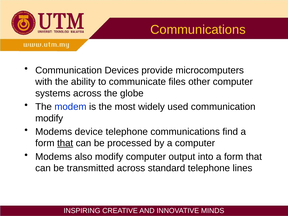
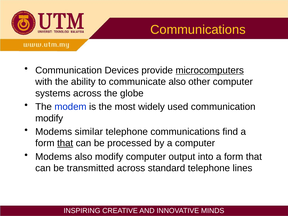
microcomputers underline: none -> present
communicate files: files -> also
device: device -> similar
